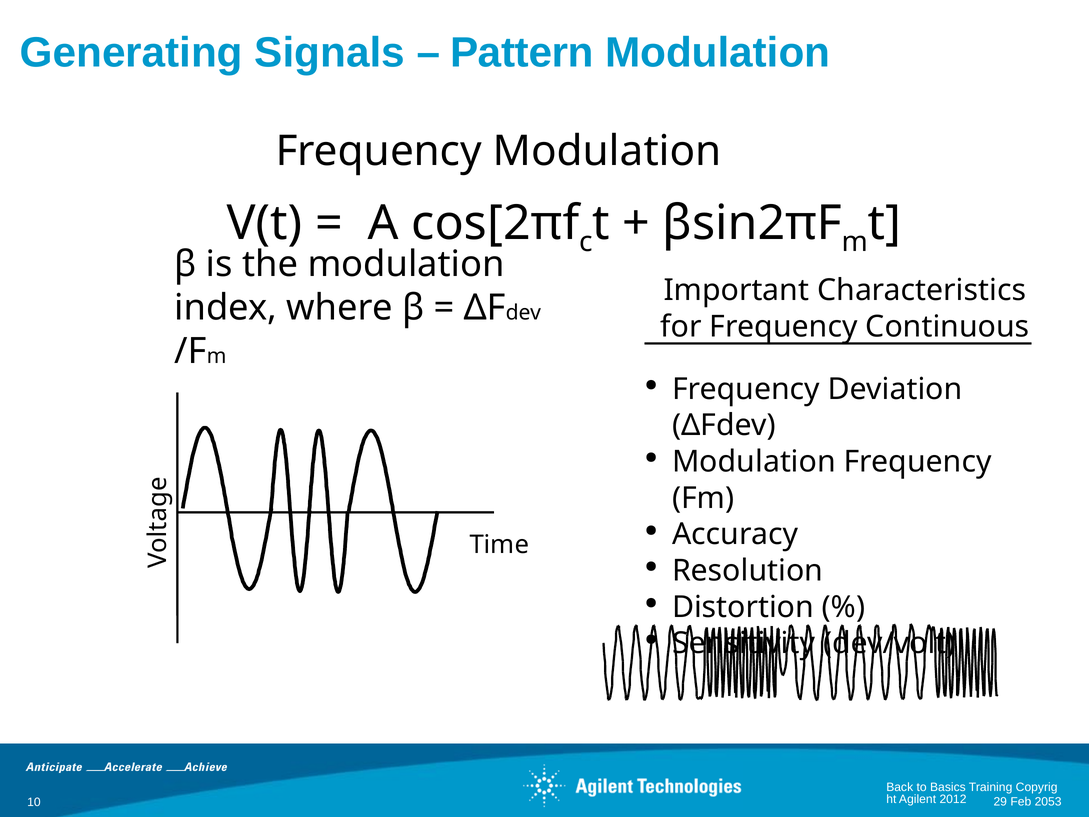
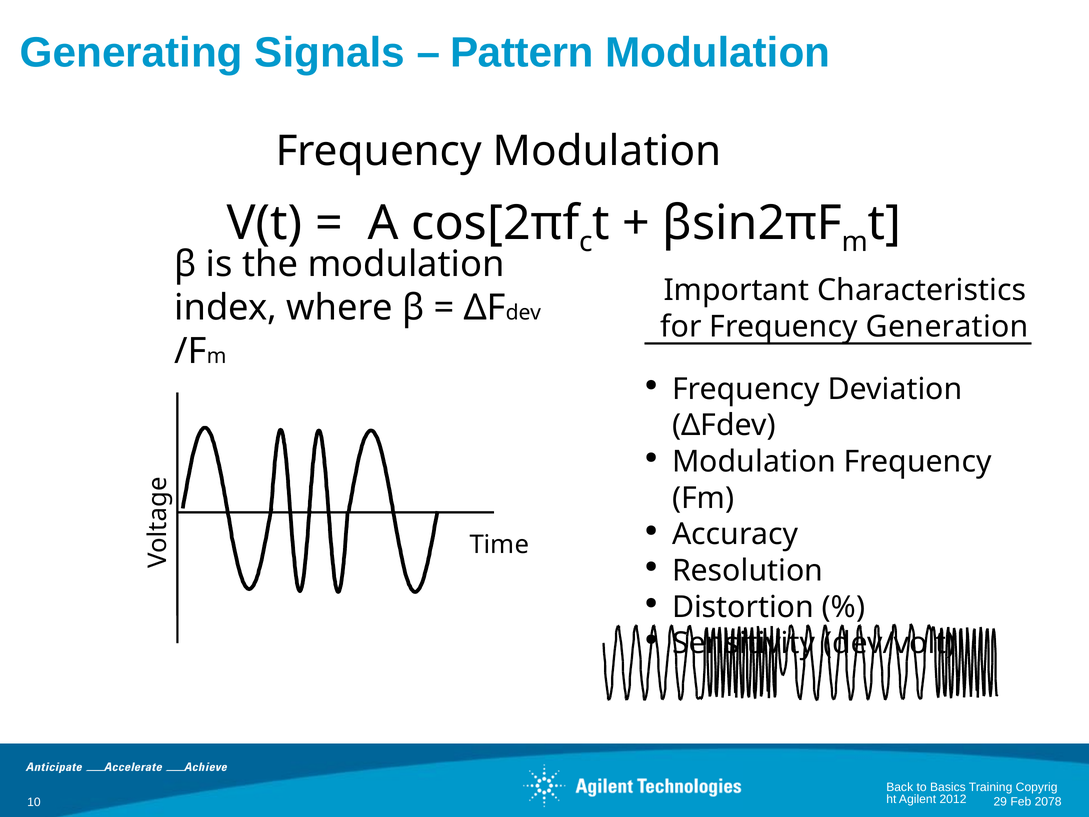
Continuous: Continuous -> Generation
2053: 2053 -> 2078
